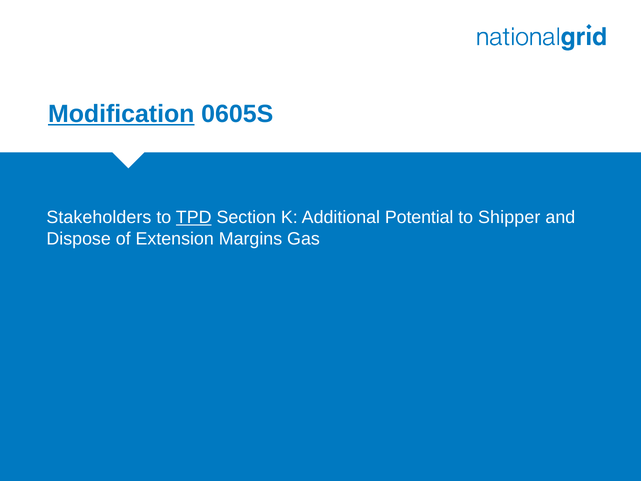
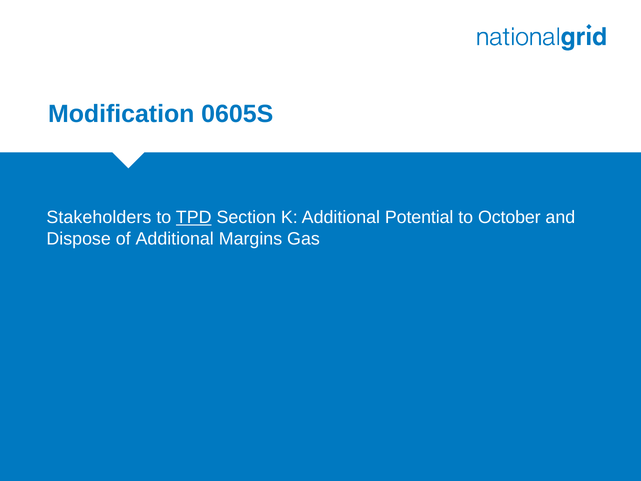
Modification underline: present -> none
Shipper: Shipper -> October
of Extension: Extension -> Additional
